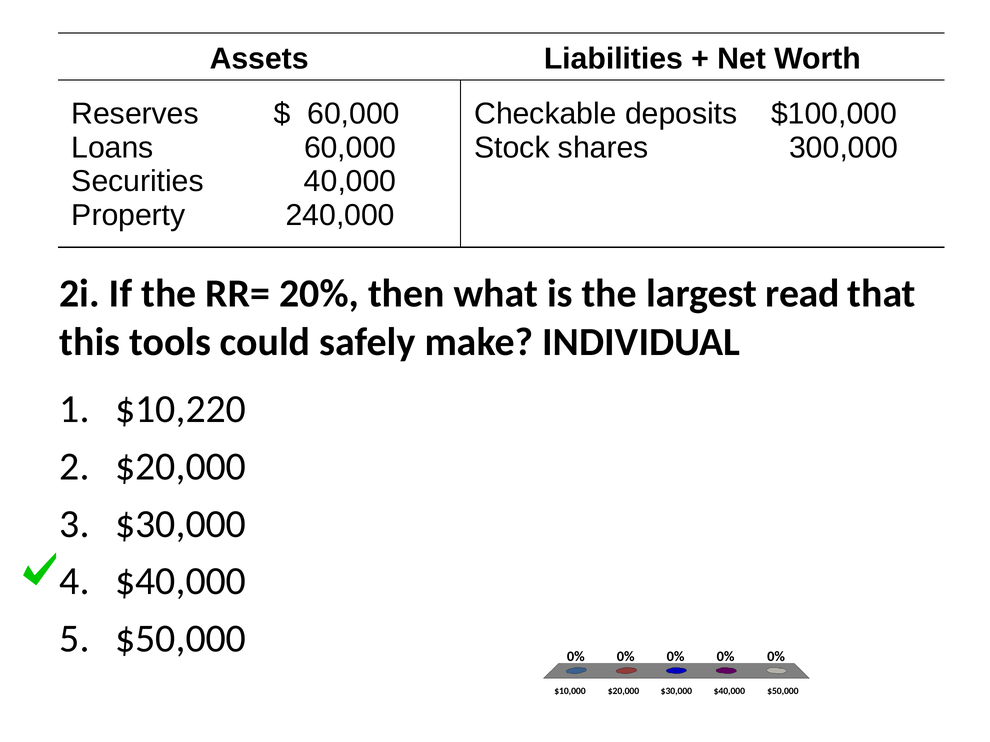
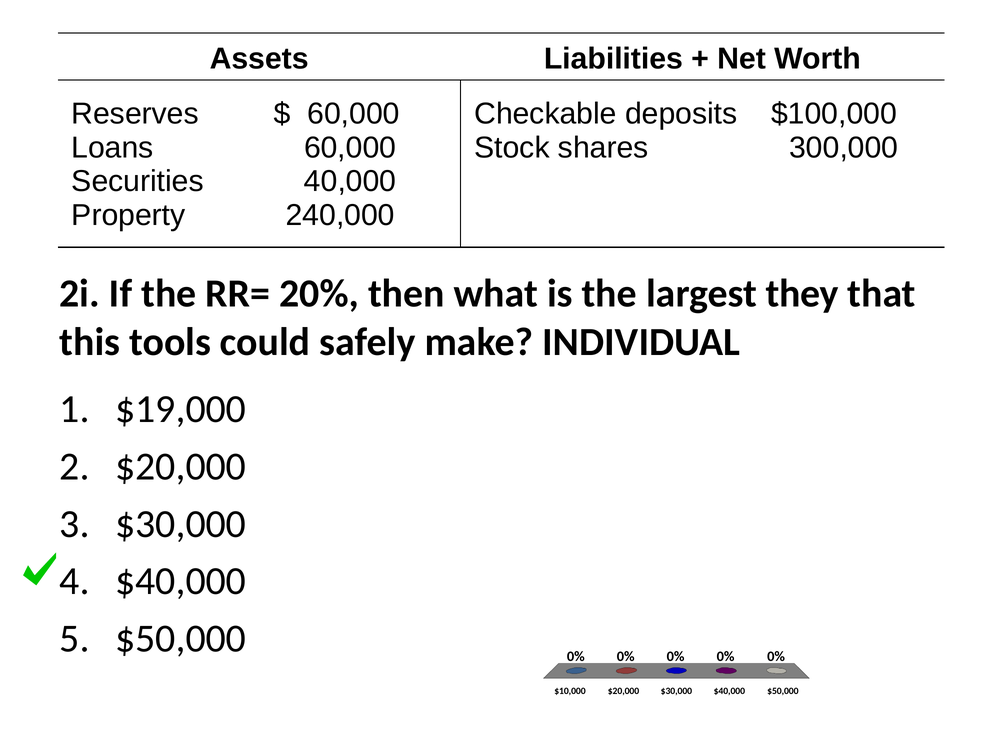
read: read -> they
$10,220: $10,220 -> $19,000
